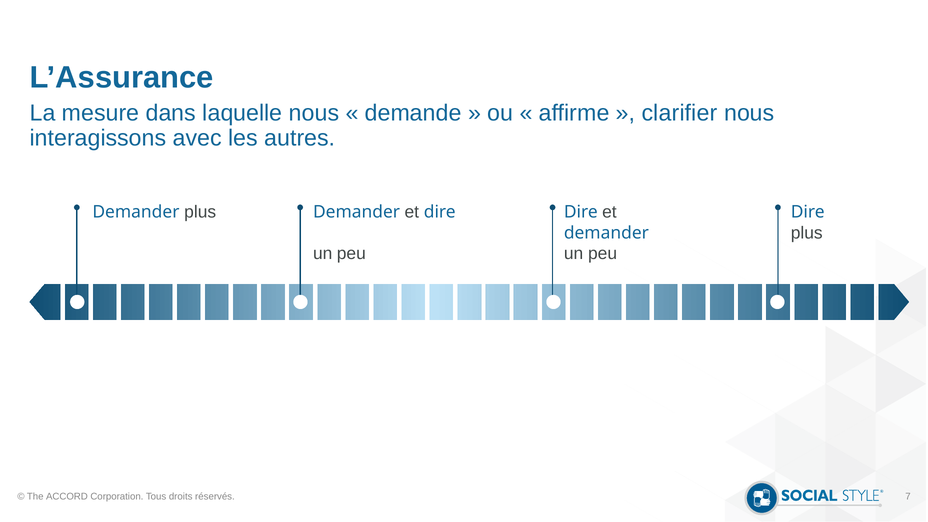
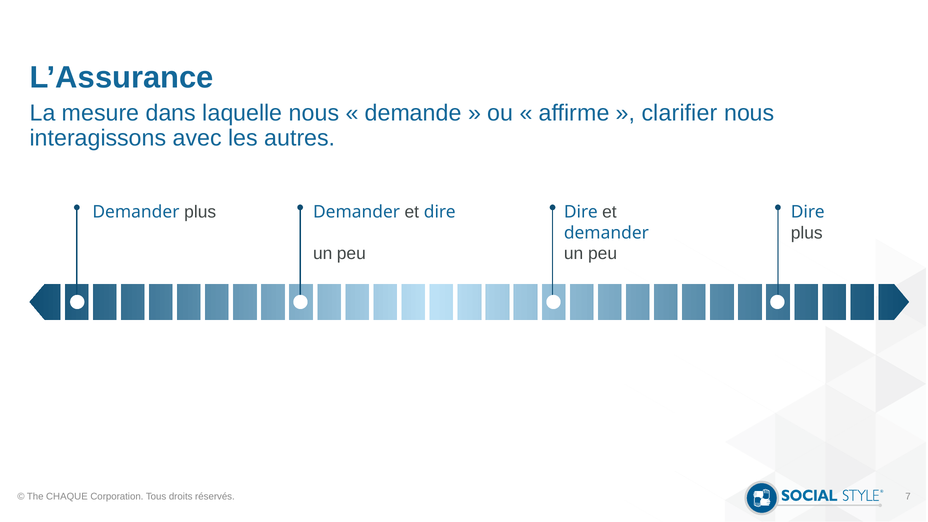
ACCORD: ACCORD -> CHAQUE
